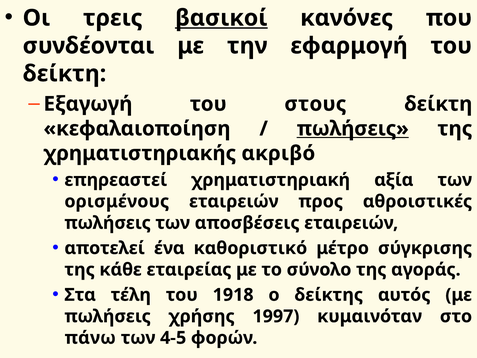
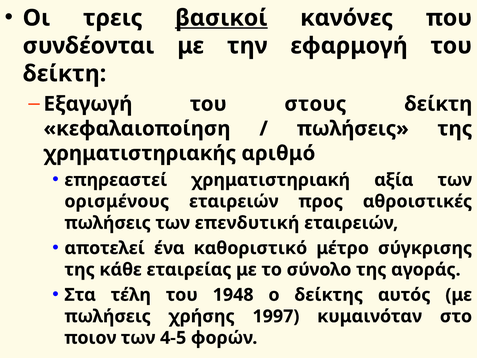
πωλήσεις at (353, 129) underline: present -> none
ακριβό: ακριβό -> αριθμό
αποσβέσεις: αποσβέσεις -> επενδυτική
1918: 1918 -> 1948
πάνω: πάνω -> ποιον
